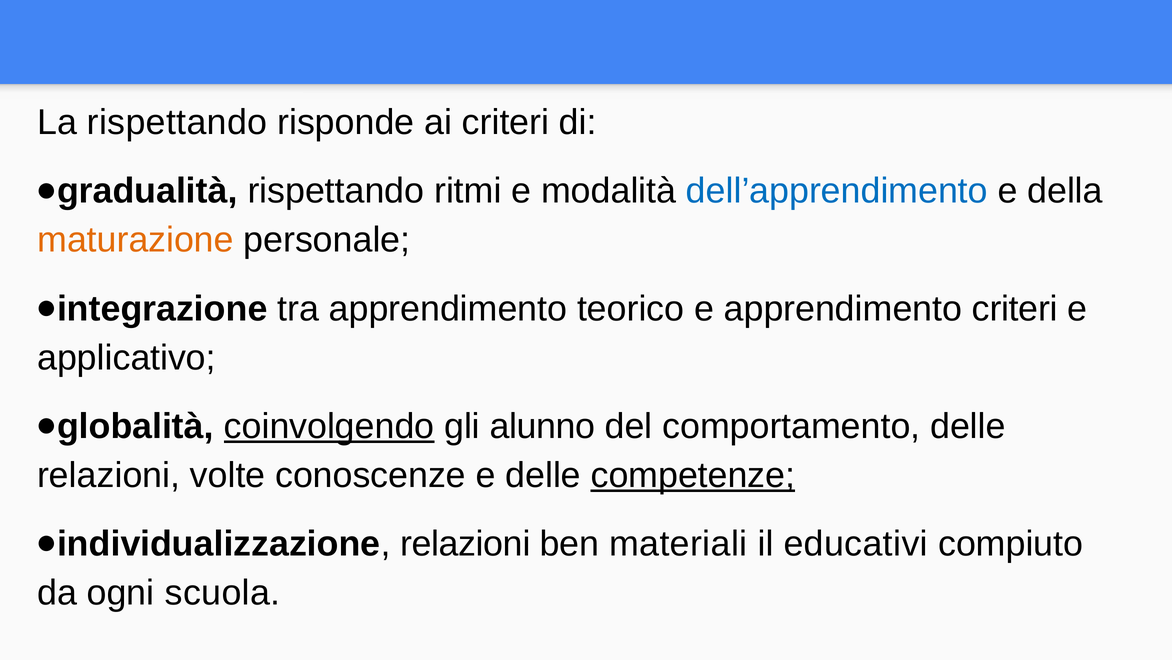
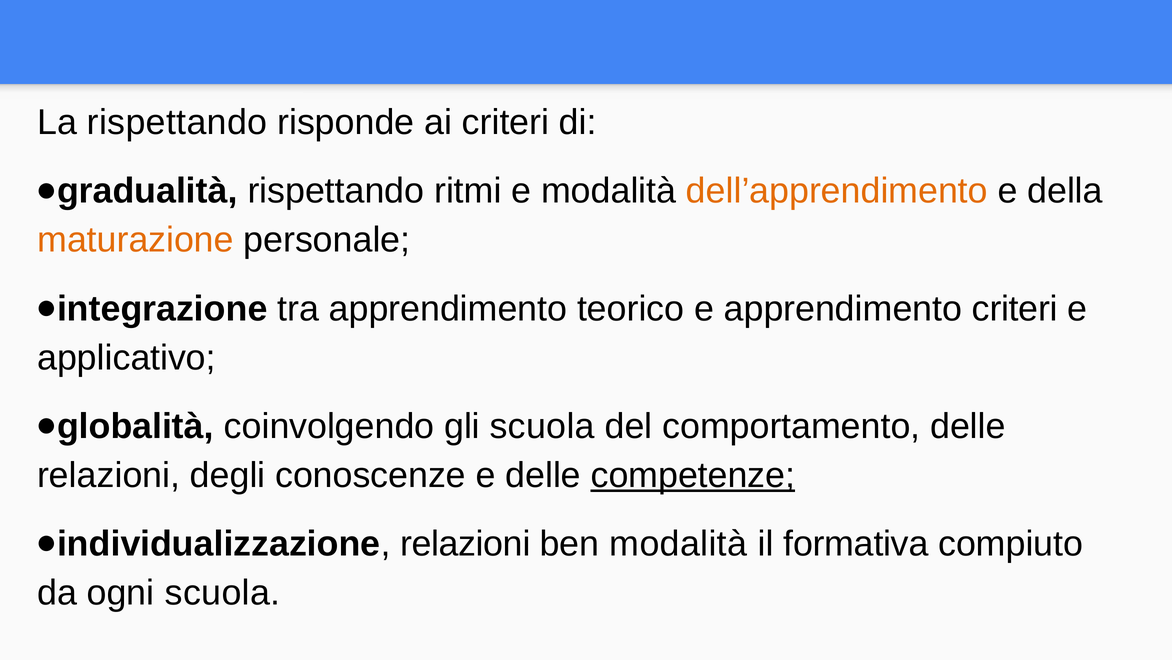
dell’apprendimento colour: blue -> orange
coinvolgendo underline: present -> none
gli alunno: alunno -> scuola
volte: volte -> degli
ben materiali: materiali -> modalità
educativi: educativi -> formativa
